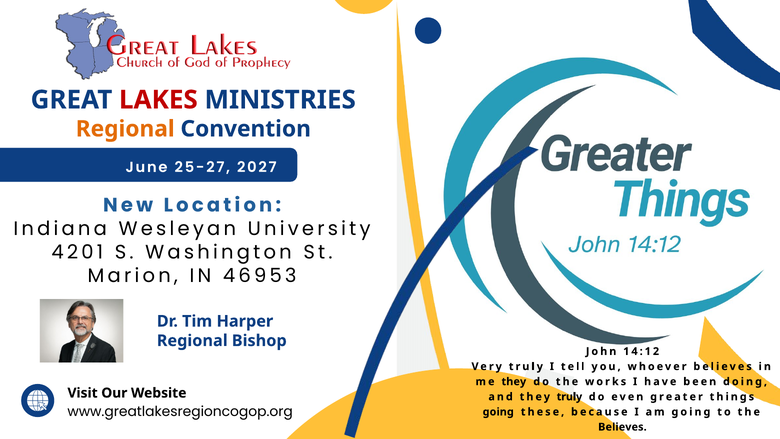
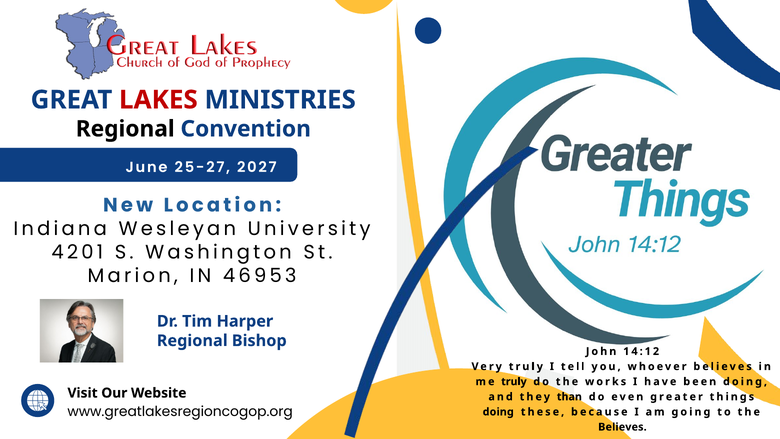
Regional at (125, 129) colour: orange -> black
me they: they -> truly
they truly: truly -> than
going at (498, 412): going -> doing
